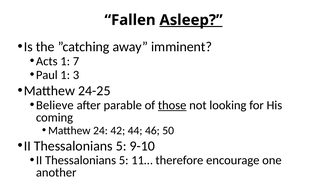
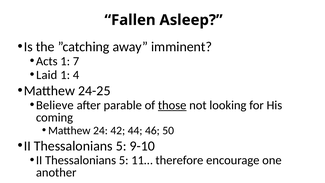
Asleep underline: present -> none
Paul: Paul -> Laid
3: 3 -> 4
